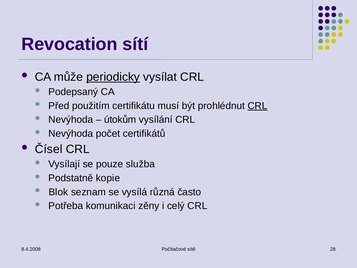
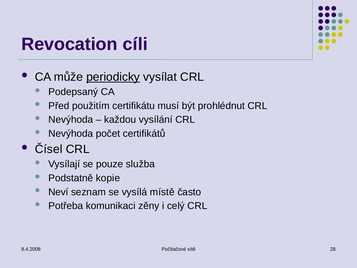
sítí: sítí -> cíli
CRL at (258, 106) underline: present -> none
útokům: útokům -> každou
Blok: Blok -> Neví
různá: různá -> místě
